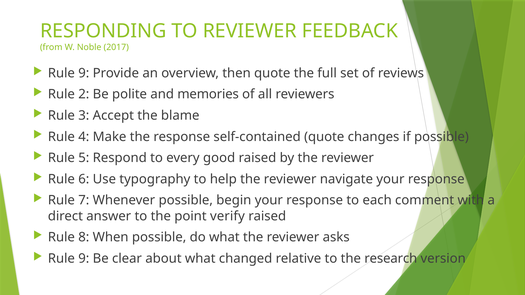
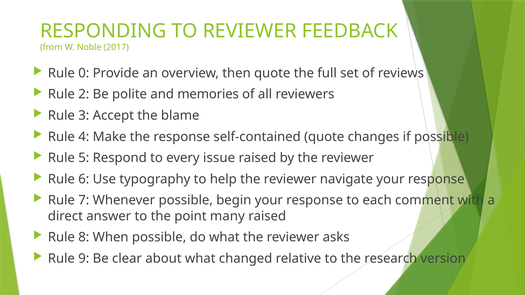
9 at (84, 73): 9 -> 0
good: good -> issue
verify: verify -> many
